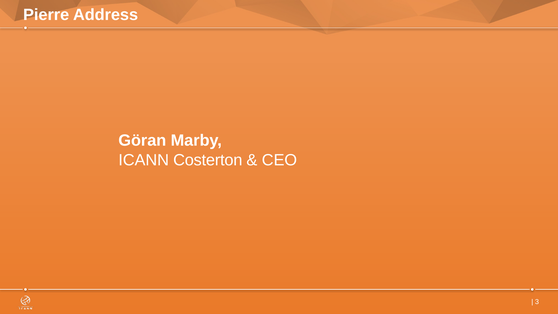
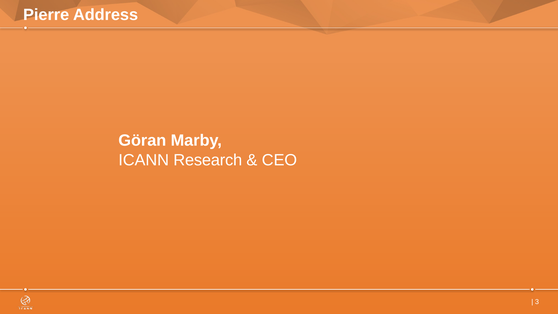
Costerton: Costerton -> Research
